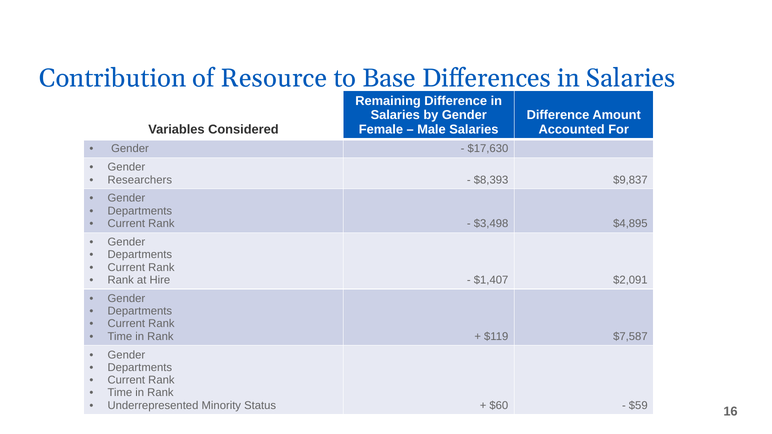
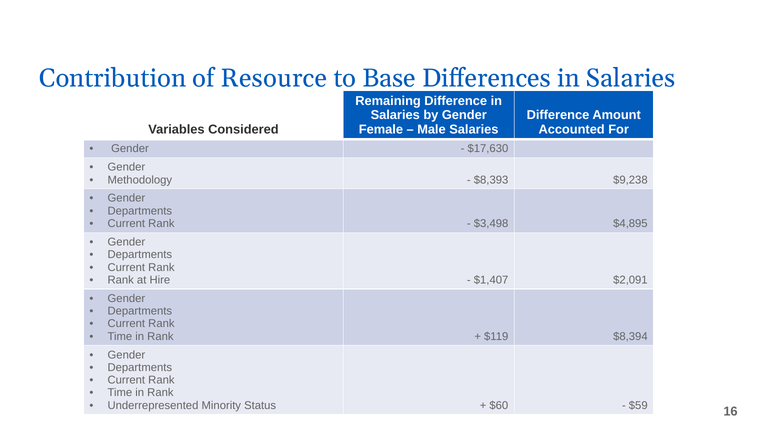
Researchers: Researchers -> Methodology
$9,837: $9,837 -> $9,238
$7,587: $7,587 -> $8,394
